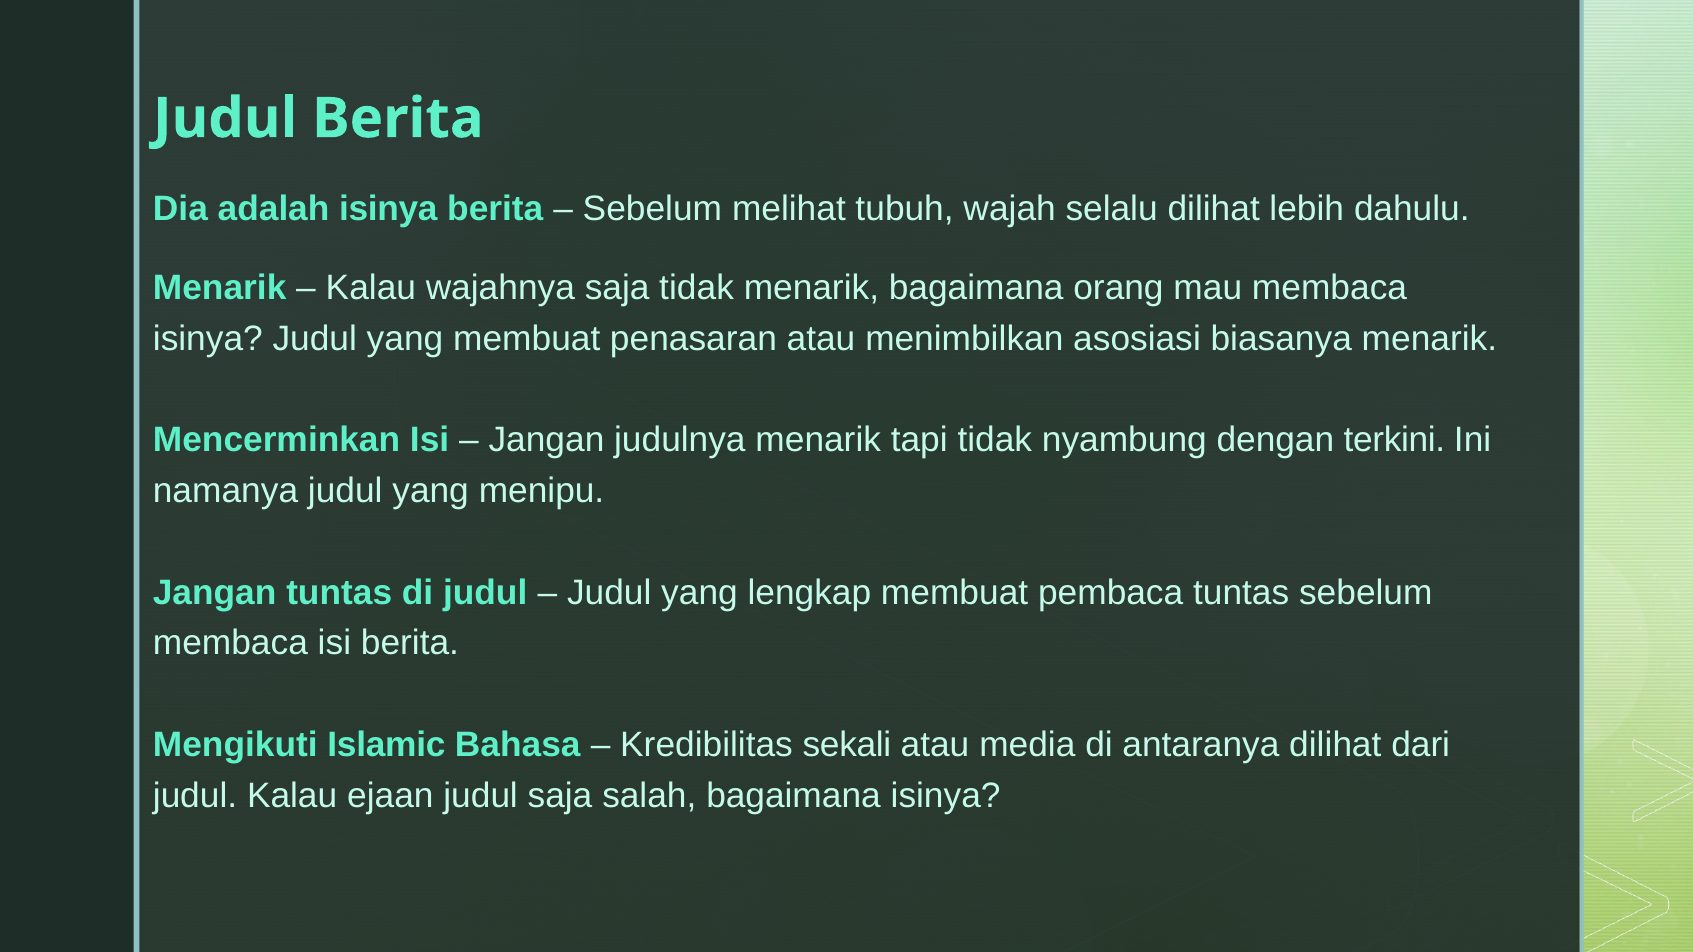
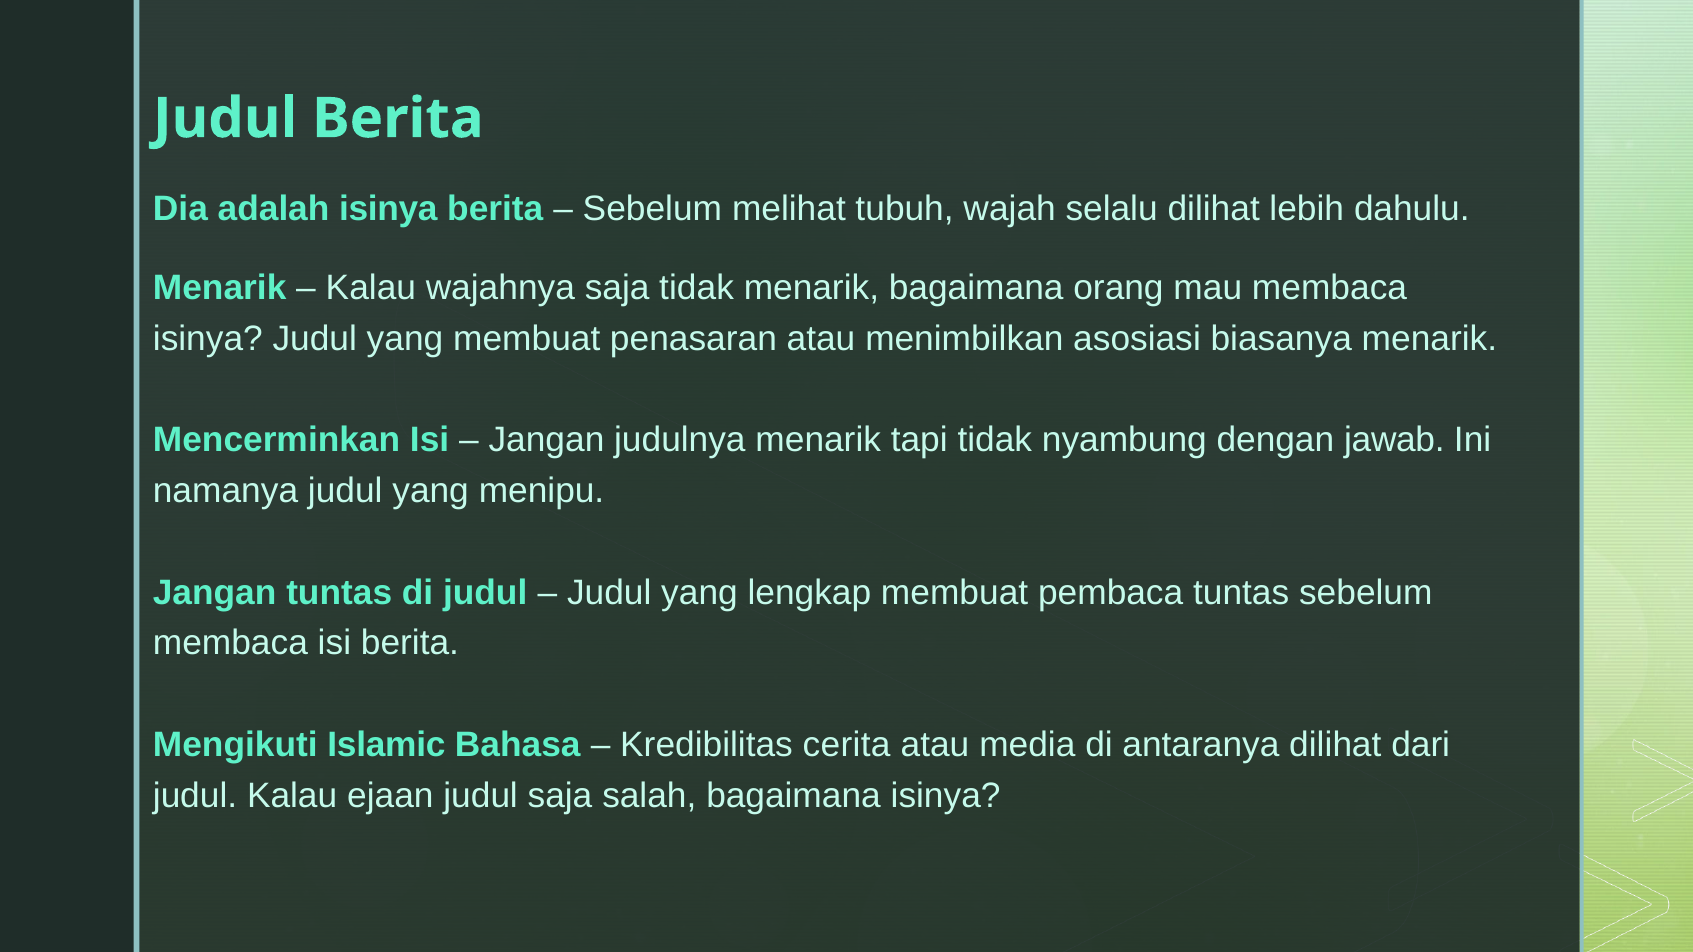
terkini: terkini -> jawab
sekali: sekali -> cerita
